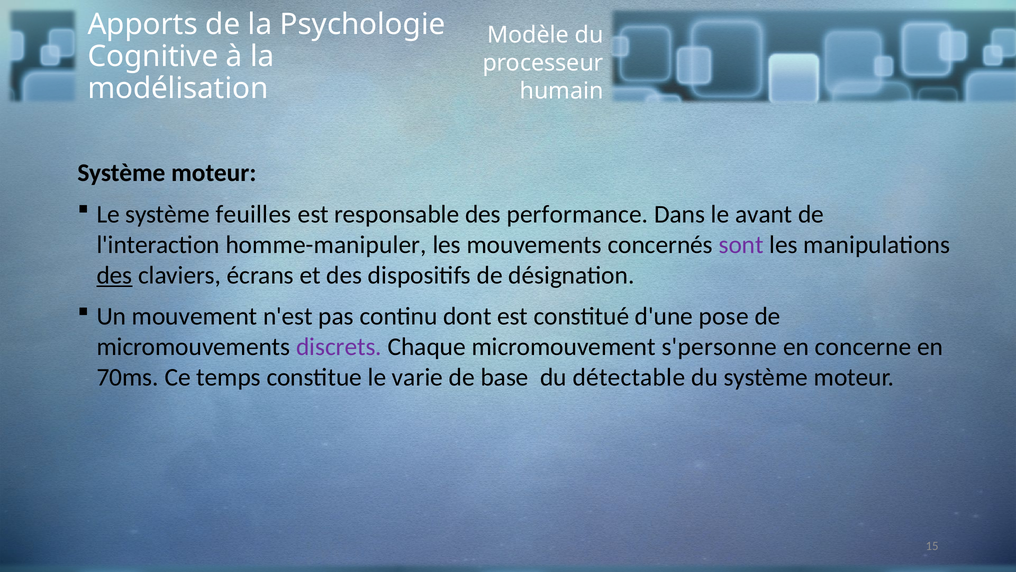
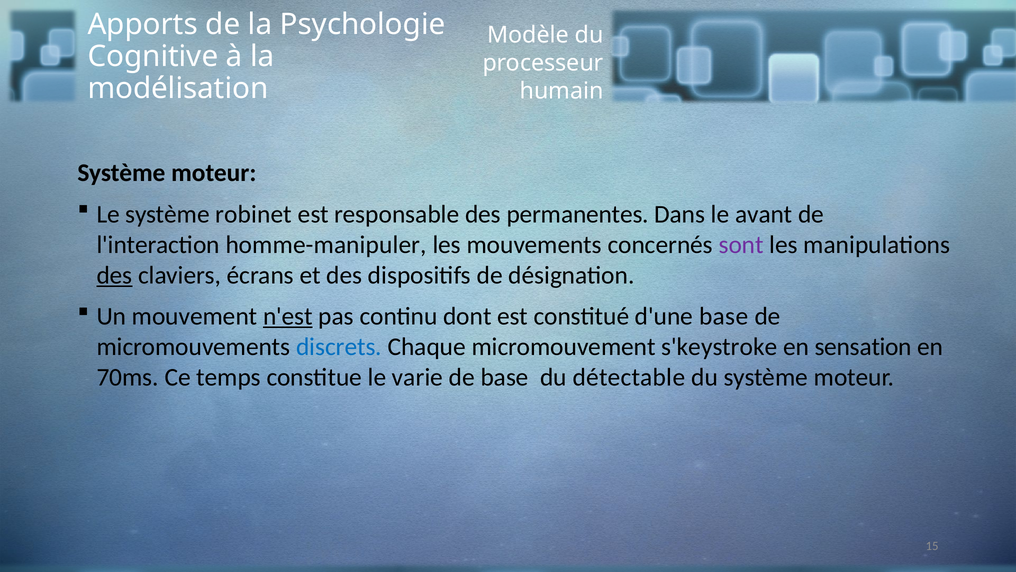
feuilles: feuilles -> robinet
performance: performance -> permanentes
n'est underline: none -> present
d'une pose: pose -> base
discrets colour: purple -> blue
s'personne: s'personne -> s'keystroke
concerne: concerne -> sensation
